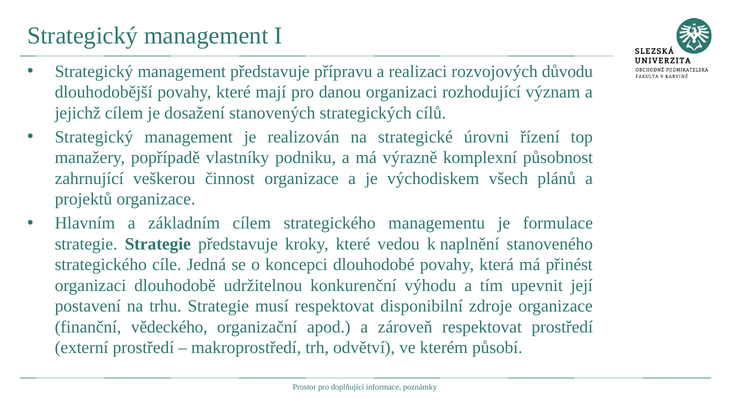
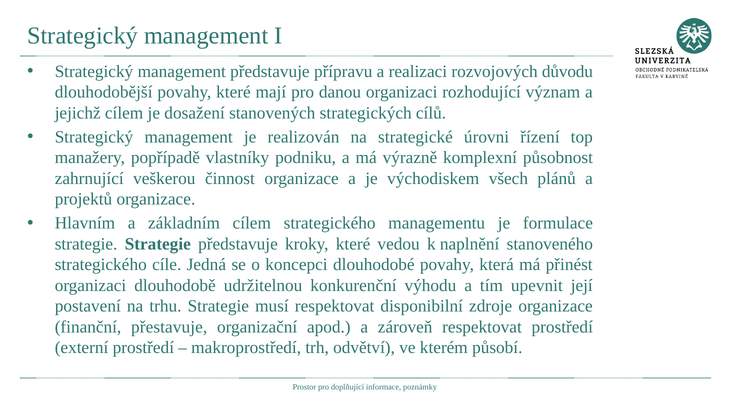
vědeckého: vědeckého -> přestavuje
